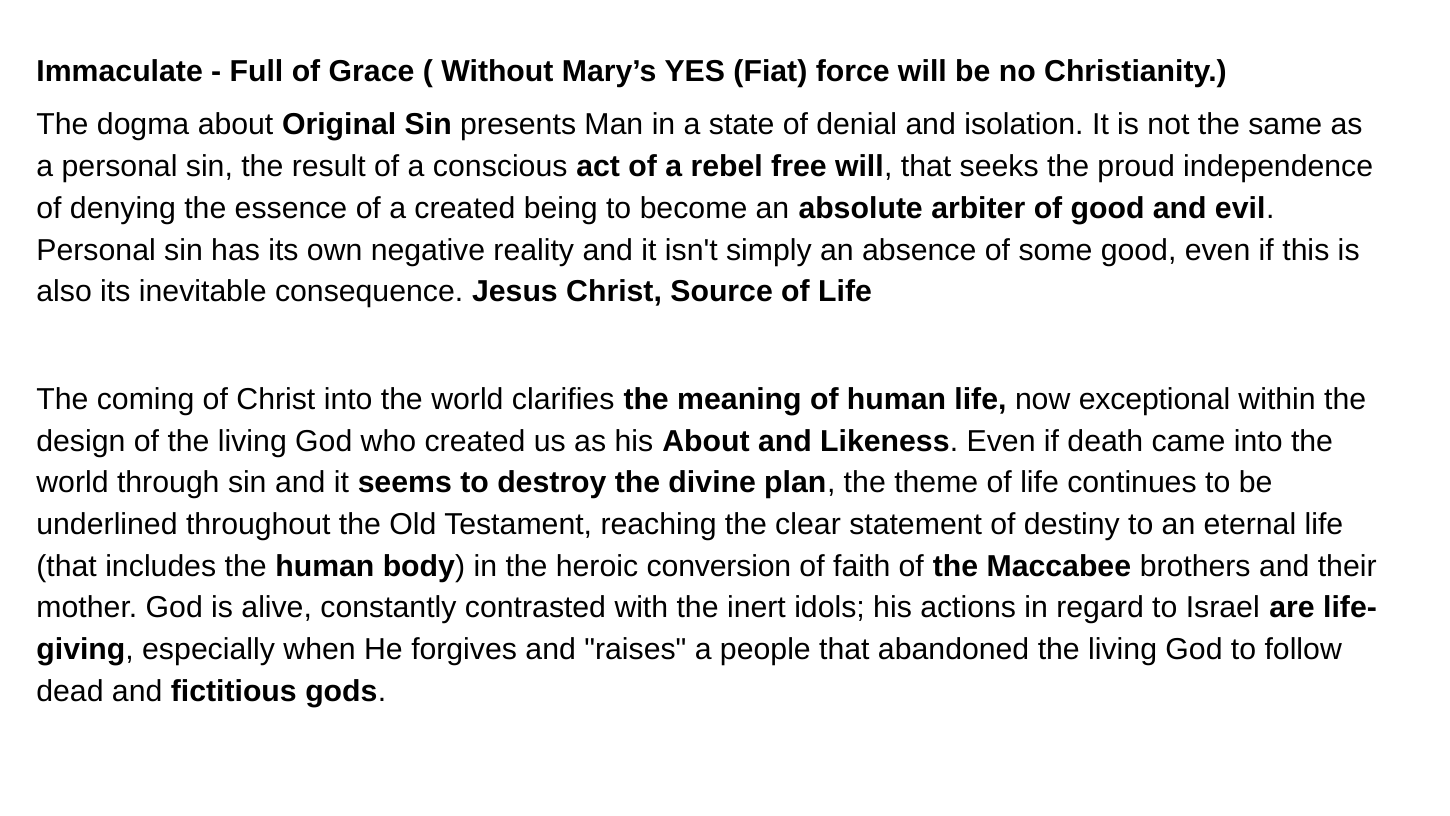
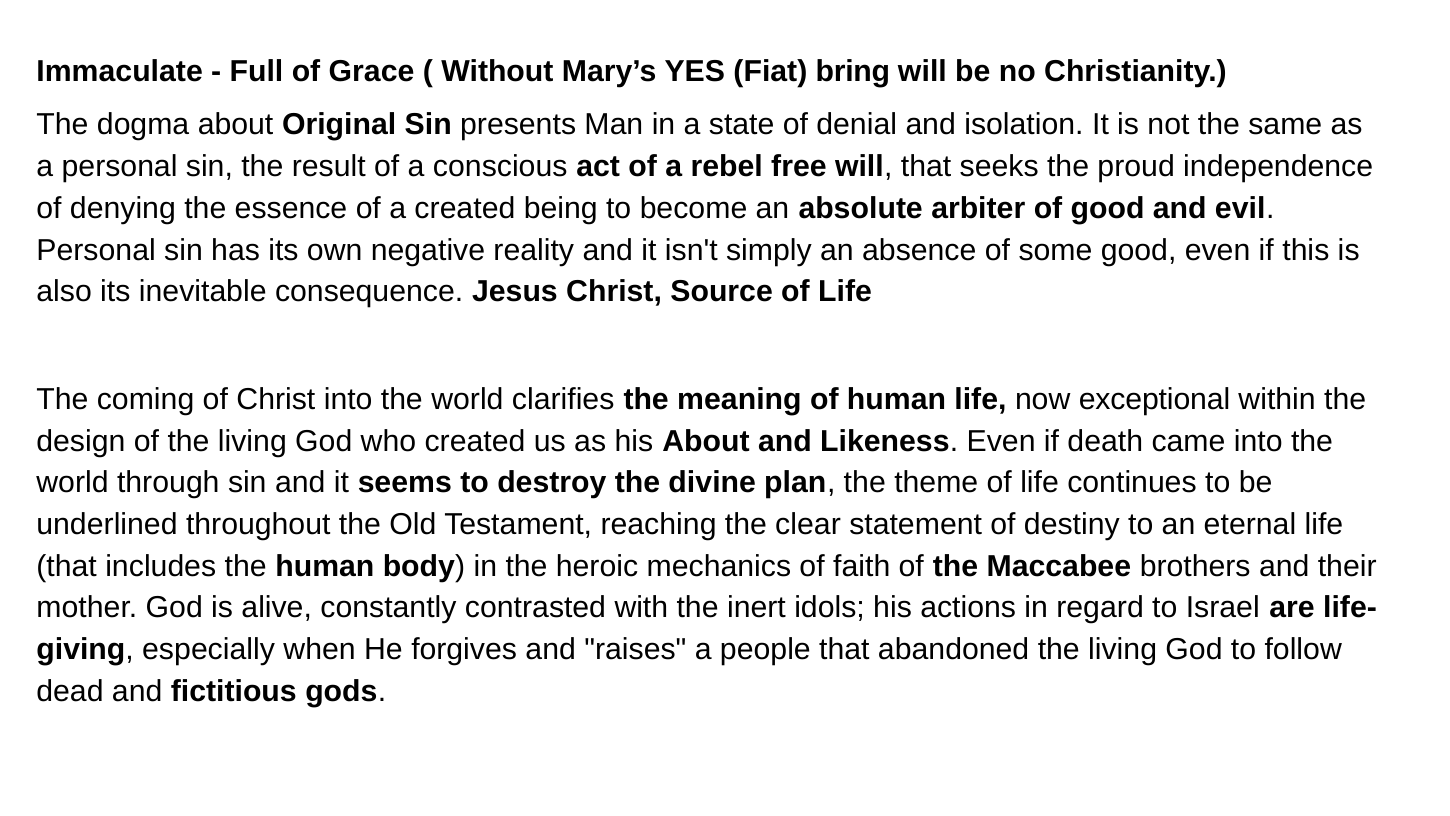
force: force -> bring
conversion: conversion -> mechanics
